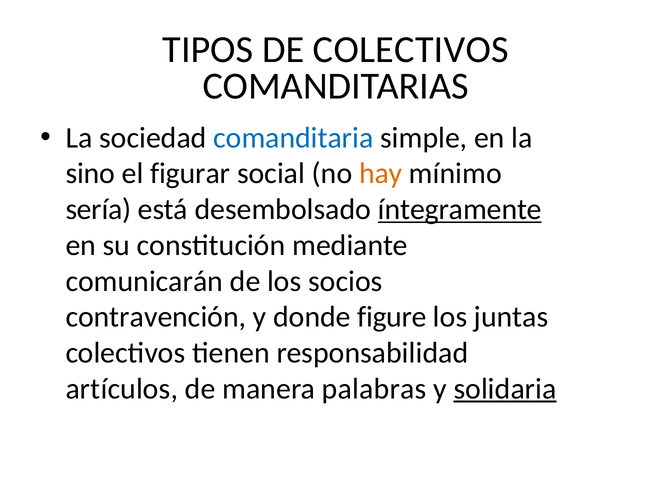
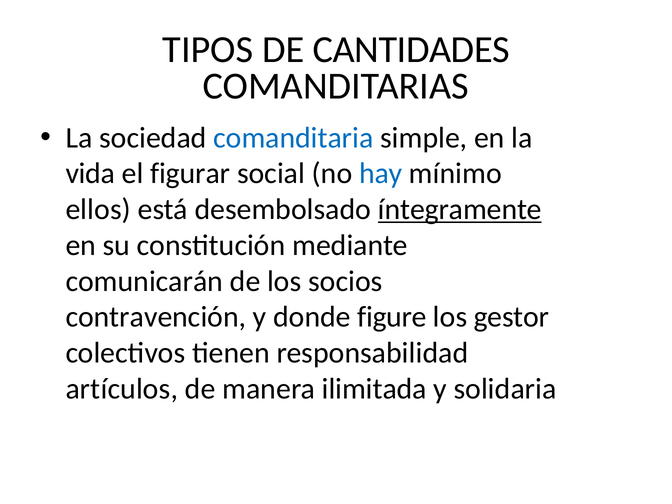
DE COLECTIVOS: COLECTIVOS -> CANTIDADES
sino: sino -> vida
hay colour: orange -> blue
sería: sería -> ellos
juntas: juntas -> gestor
palabras: palabras -> ilimitada
solidaria underline: present -> none
